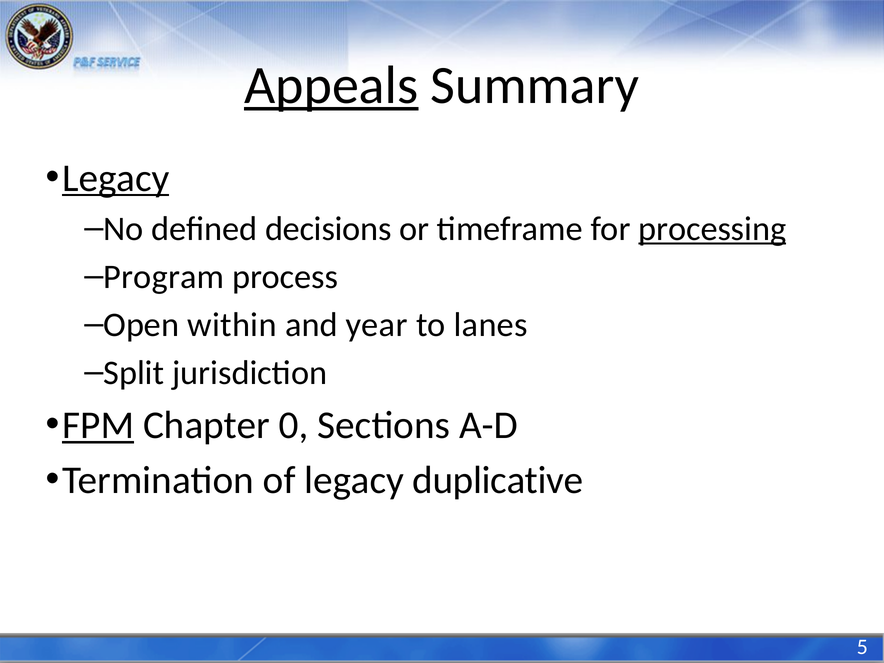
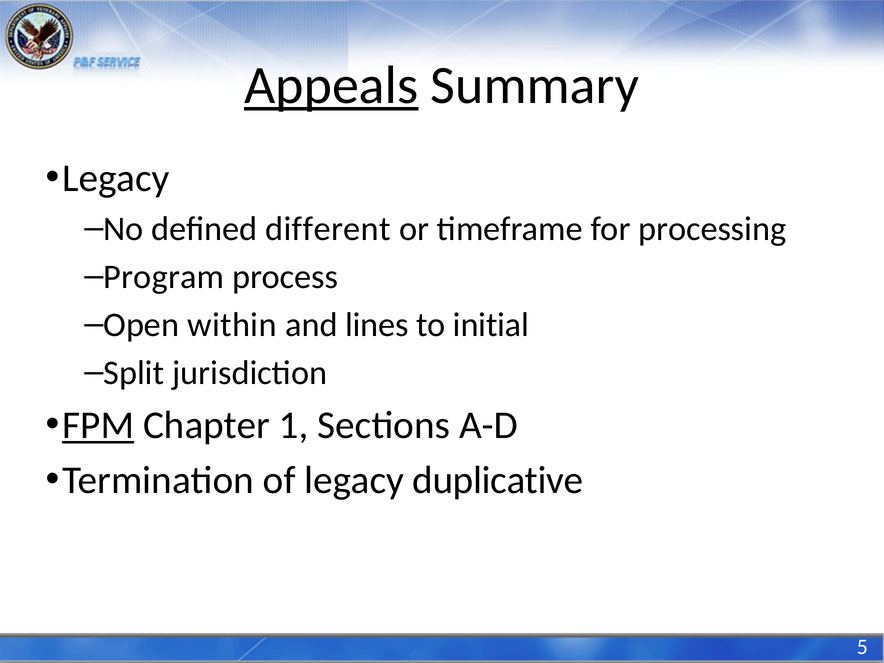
Legacy at (116, 178) underline: present -> none
decisions: decisions -> different
processing underline: present -> none
year: year -> lines
lanes: lanes -> initial
0: 0 -> 1
